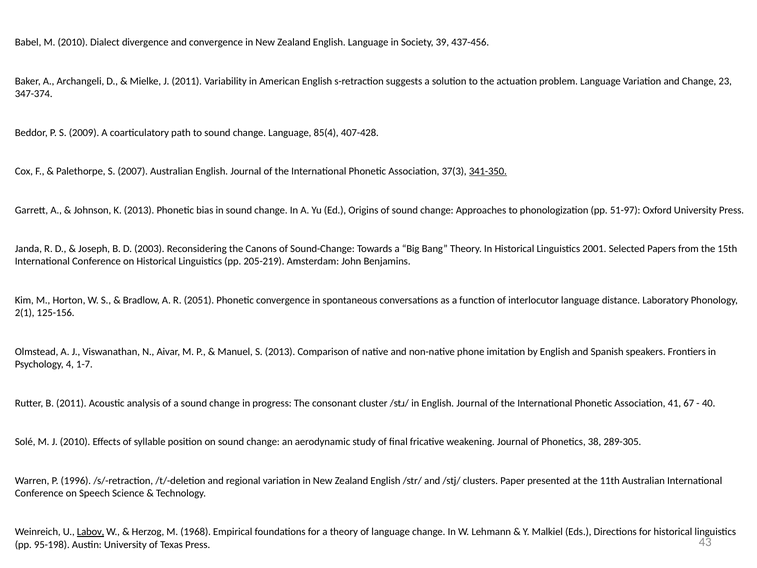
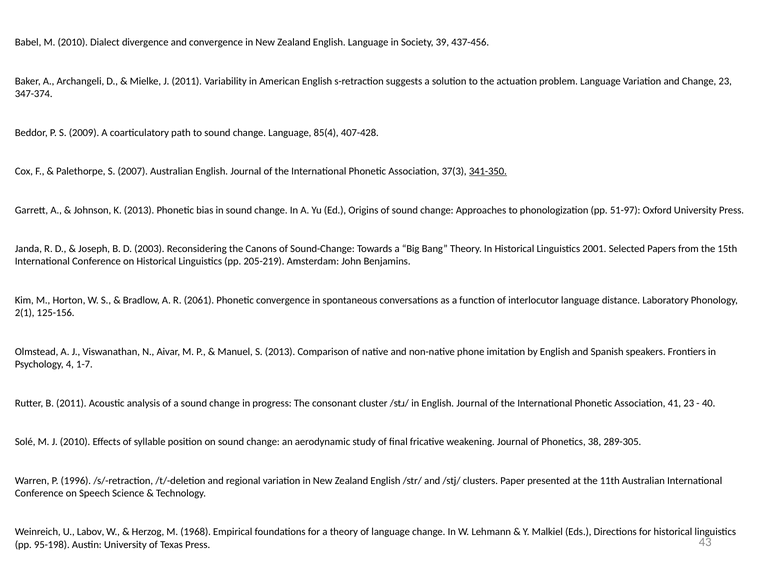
2051: 2051 -> 2061
41 67: 67 -> 23
Labov underline: present -> none
